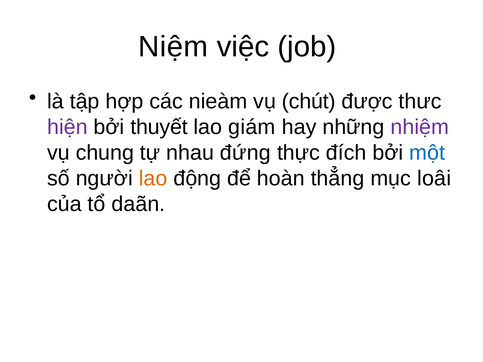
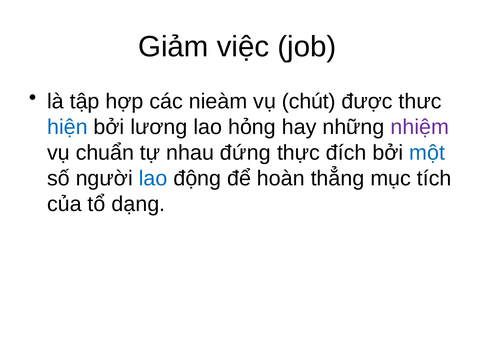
Niệm: Niệm -> Giảm
hiện colour: purple -> blue
thuyết: thuyết -> lương
giám: giám -> hỏng
chung: chung -> chuẩn
lao at (153, 179) colour: orange -> blue
loâi: loâi -> tích
daãn: daãn -> dạng
